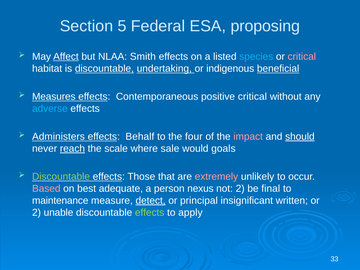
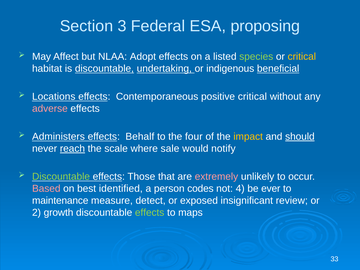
5: 5 -> 3
Affect underline: present -> none
Smith: Smith -> Adopt
species colour: light blue -> light green
critical at (302, 57) colour: pink -> yellow
Measures: Measures -> Locations
adverse colour: light blue -> pink
impact colour: pink -> yellow
goals: goals -> notify
adequate: adequate -> identified
nexus: nexus -> codes
not 2: 2 -> 4
final: final -> ever
detect underline: present -> none
principal: principal -> exposed
written: written -> review
unable: unable -> growth
apply: apply -> maps
